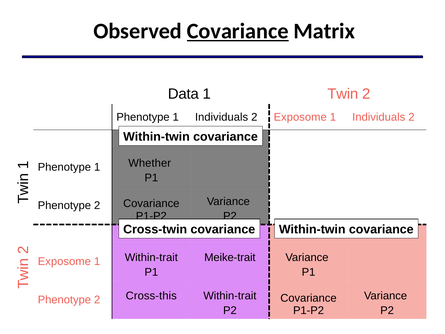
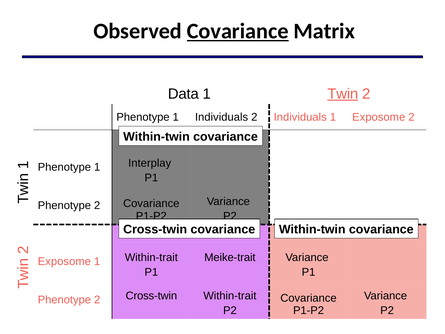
Twin underline: none -> present
2 Exposome: Exposome -> Individuals
Individuals at (379, 117): Individuals -> Exposome
Whether: Whether -> Interplay
2 Cross-this: Cross-this -> Cross-twin
